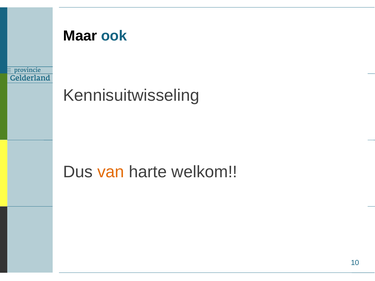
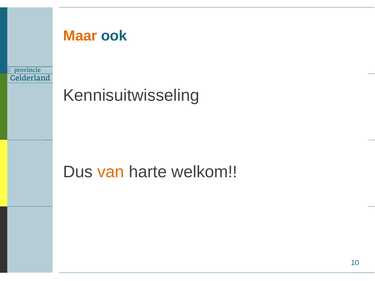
Maar colour: black -> orange
